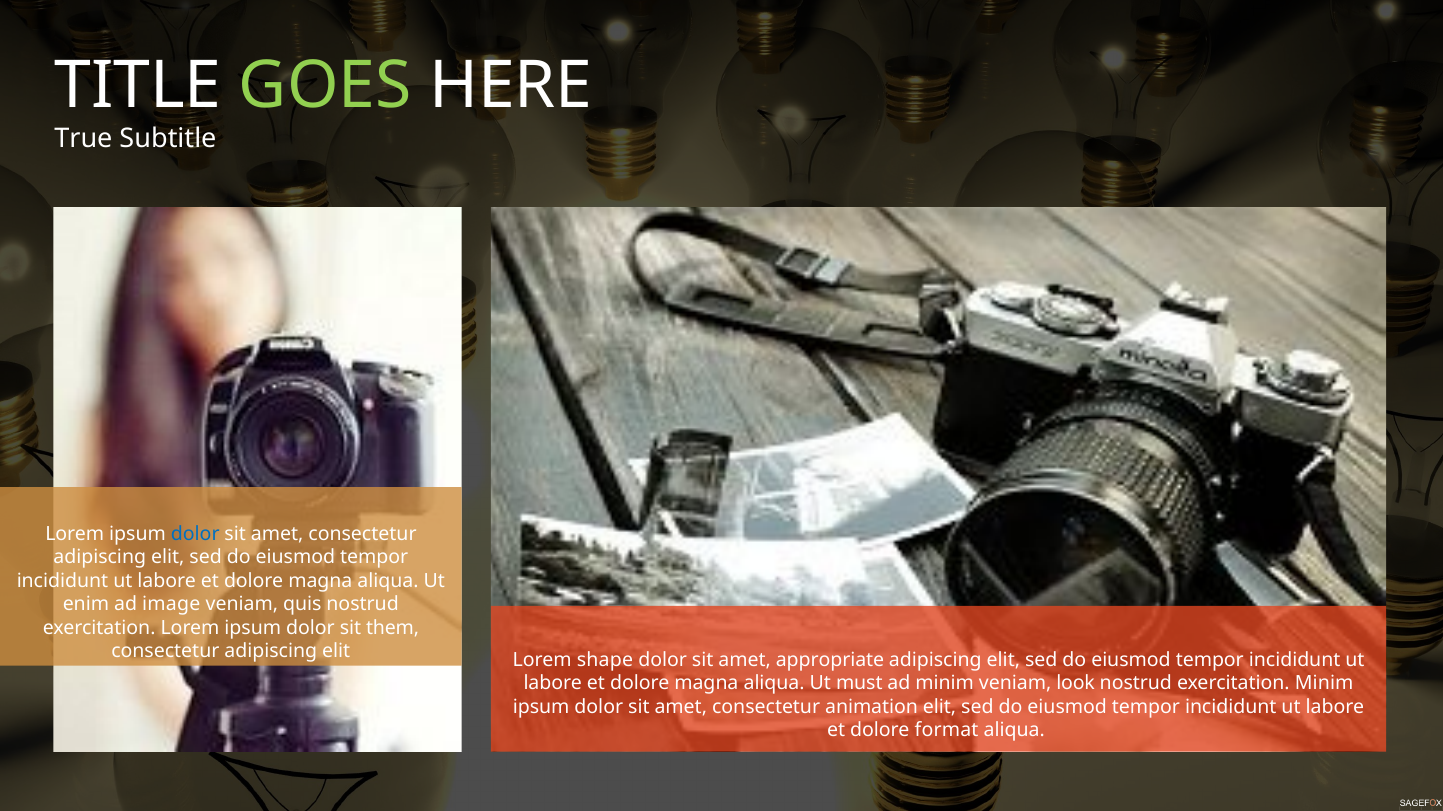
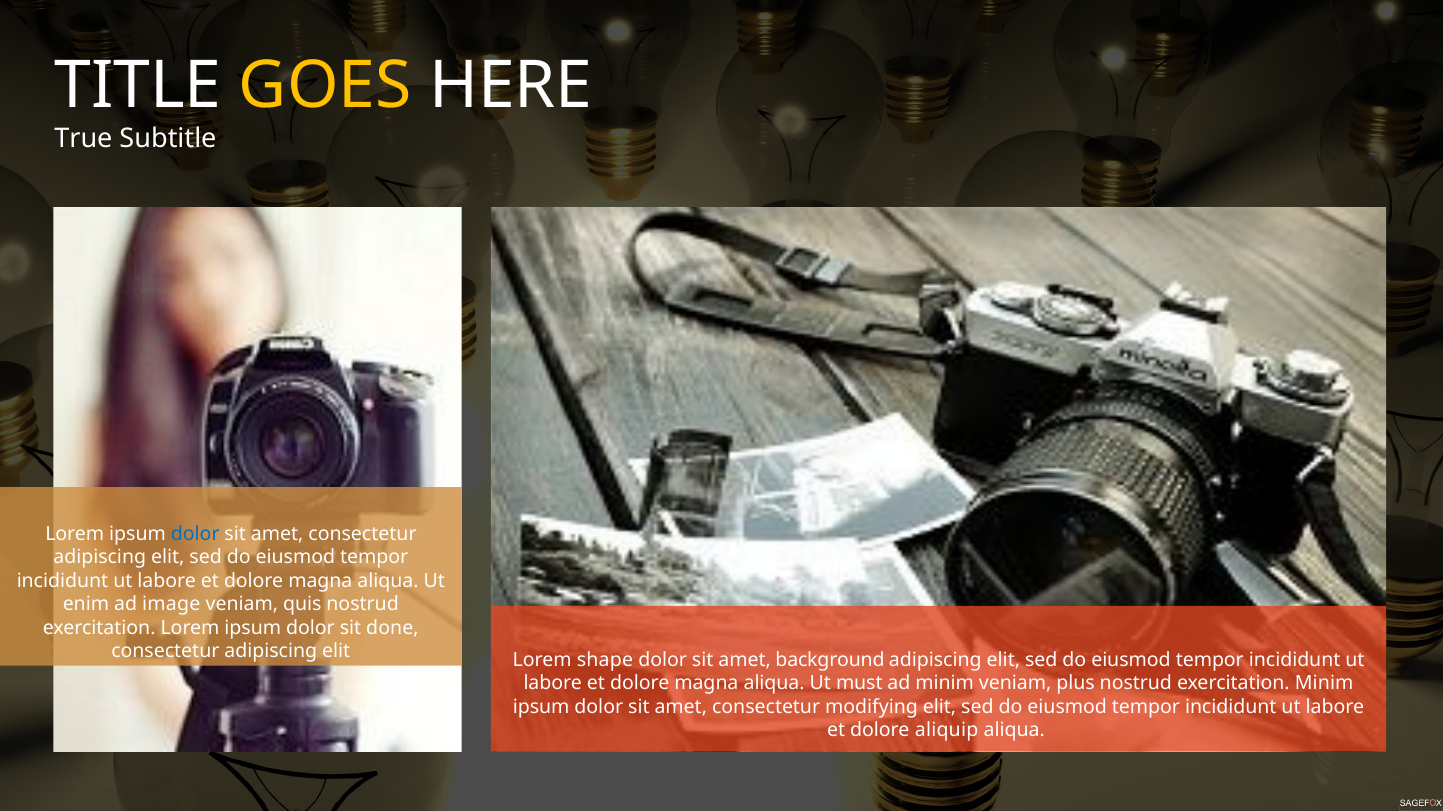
GOES colour: light green -> yellow
them: them -> done
appropriate: appropriate -> background
look: look -> plus
animation: animation -> modifying
format: format -> aliquip
